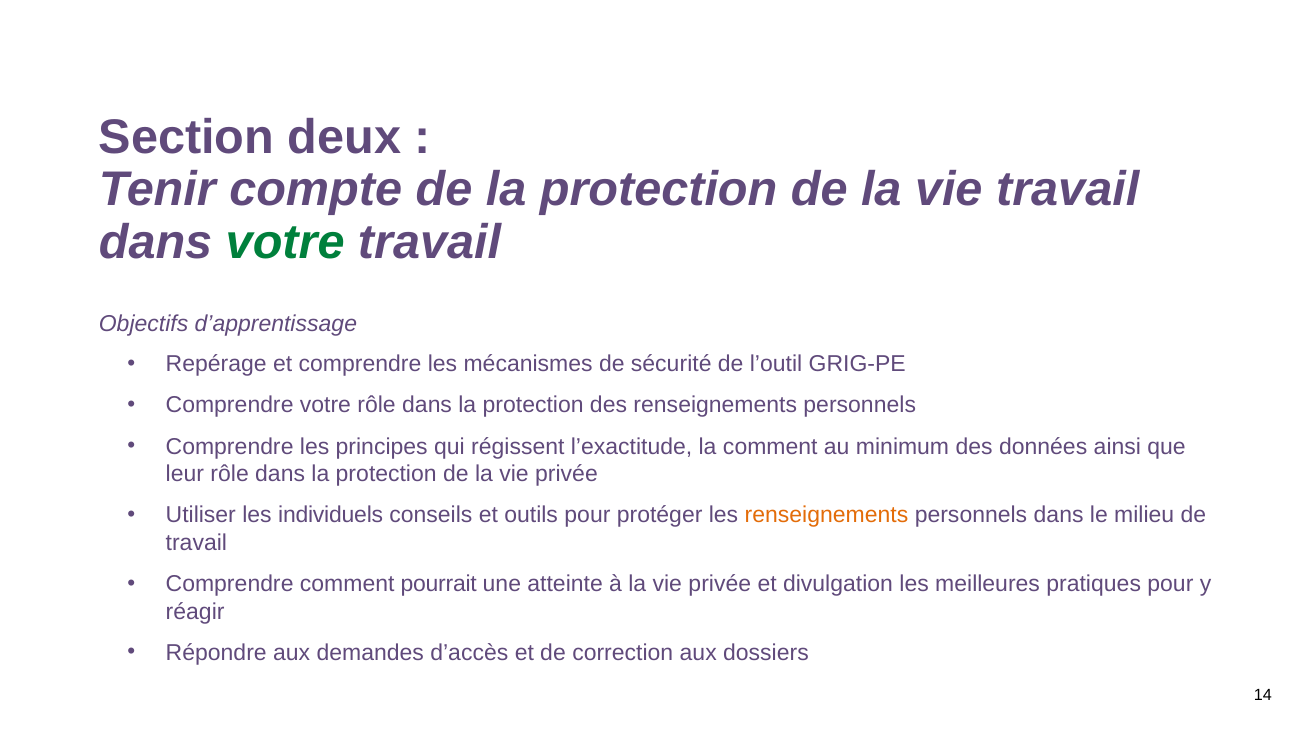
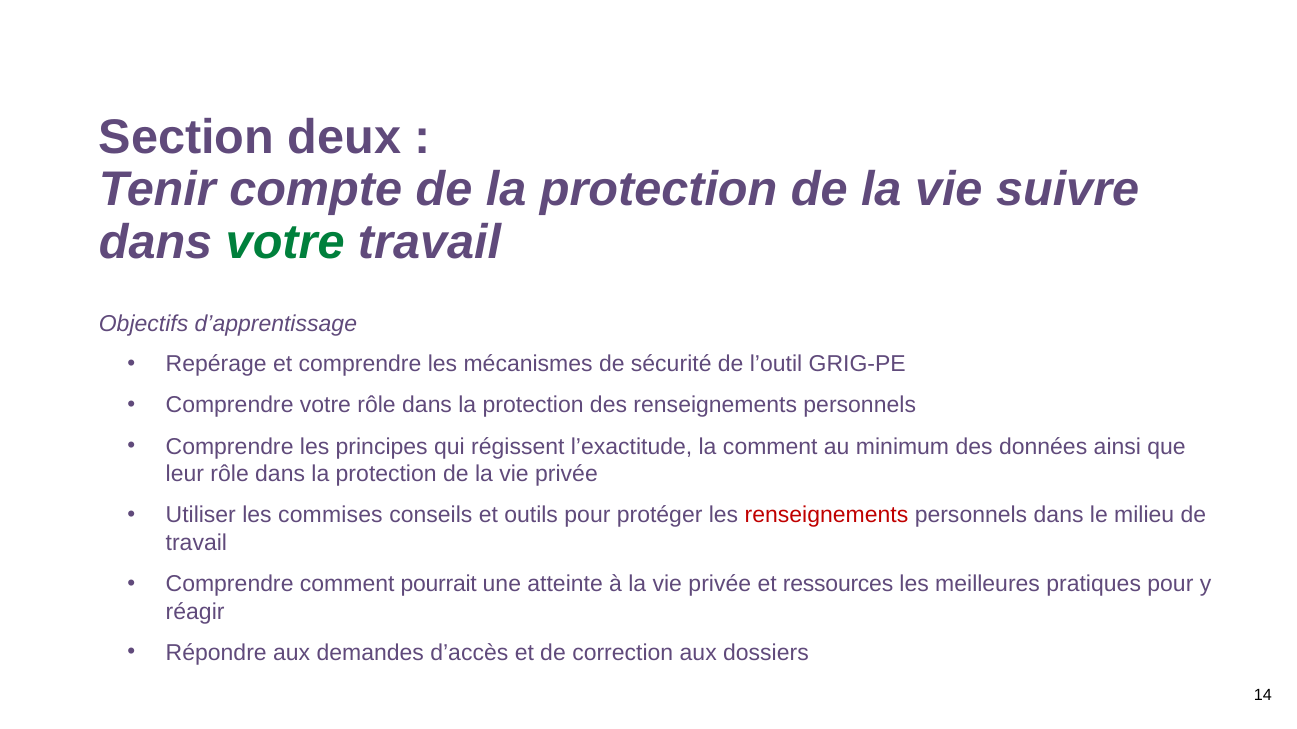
vie travail: travail -> suivre
individuels: individuels -> commises
renseignements at (826, 516) colour: orange -> red
divulgation: divulgation -> ressources
